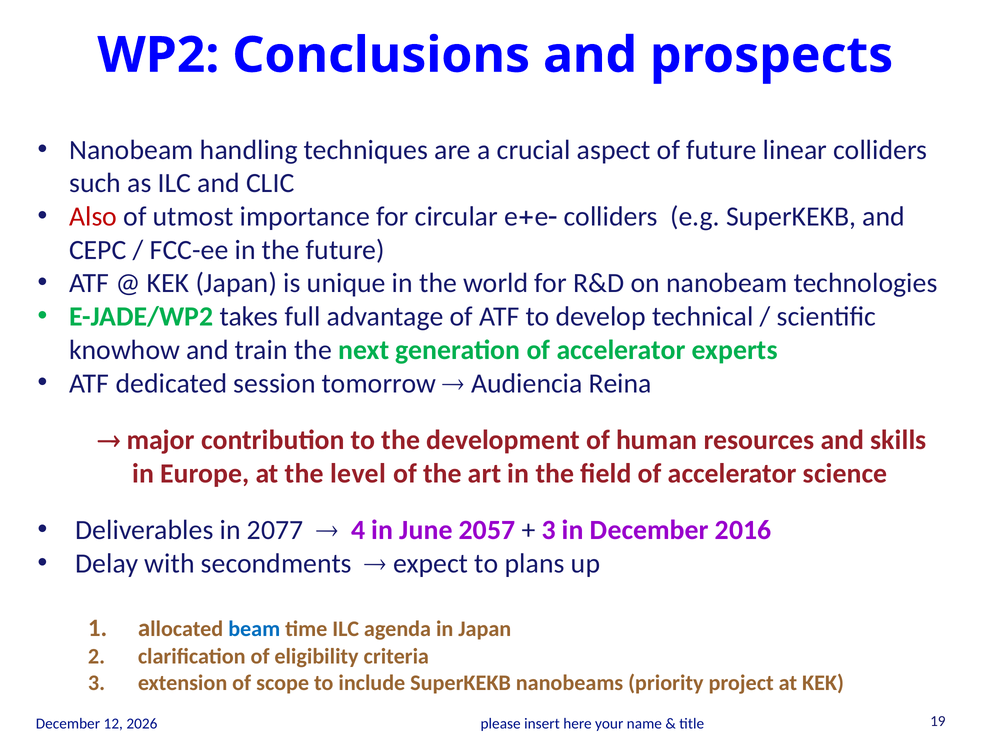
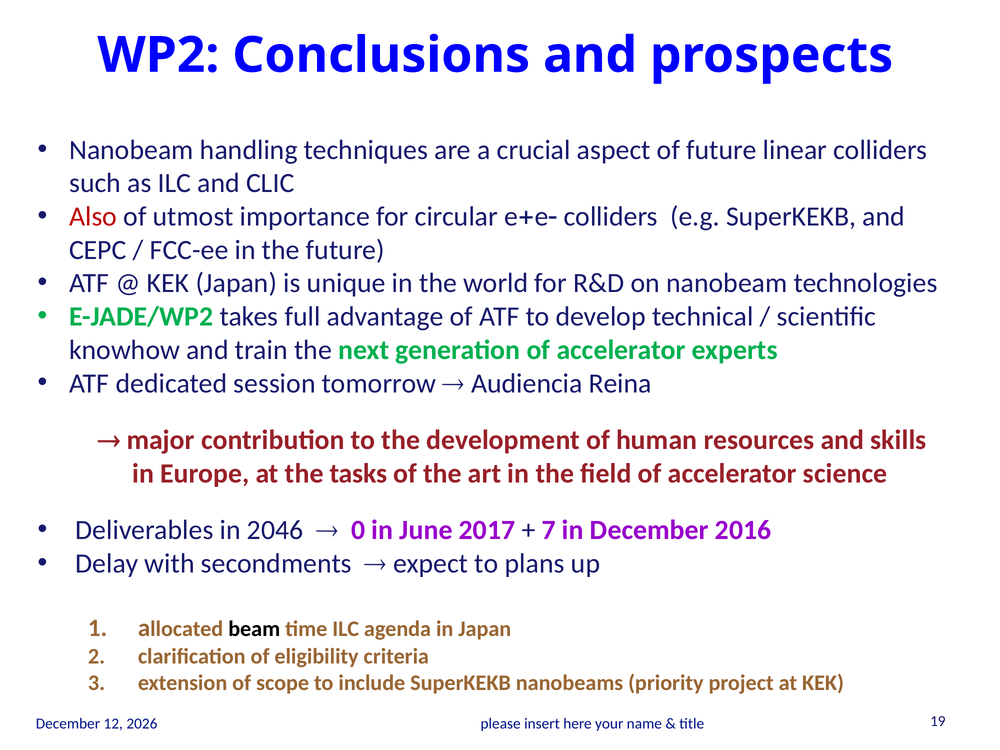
level: level -> tasks
2077: 2077 -> 2046
4: 4 -> 0
2057: 2057 -> 2017
3 at (549, 530): 3 -> 7
beam colour: blue -> black
